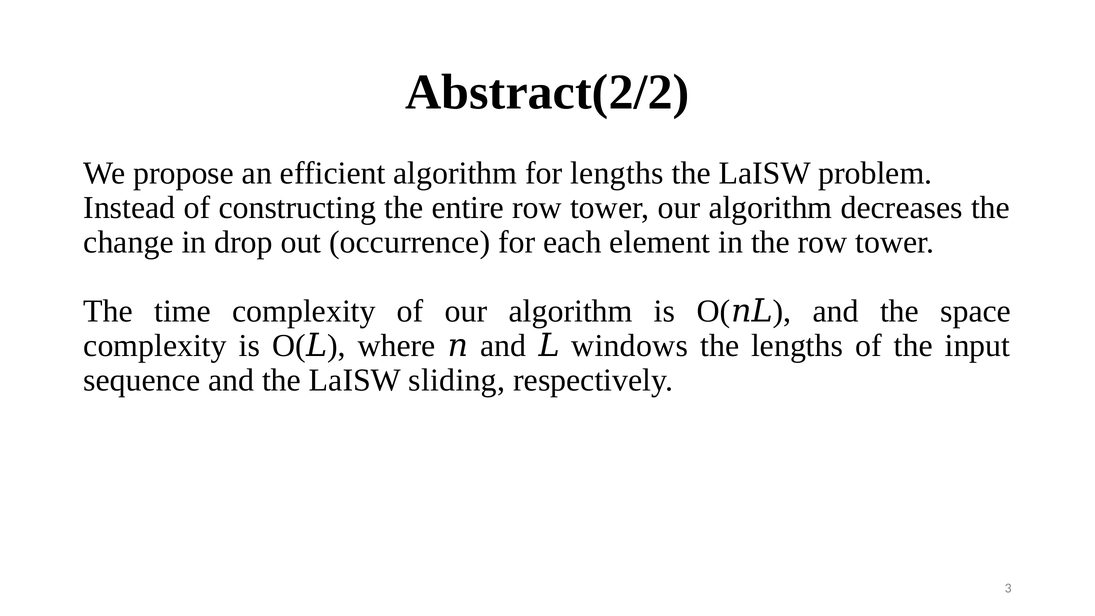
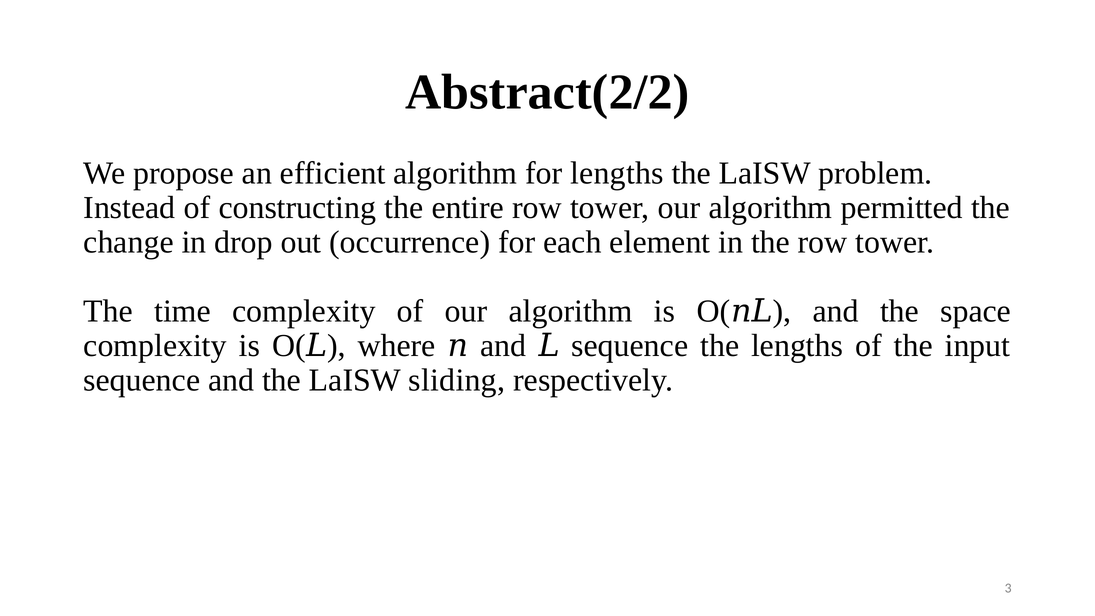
decreases: decreases -> permitted
and windows: windows -> sequence
